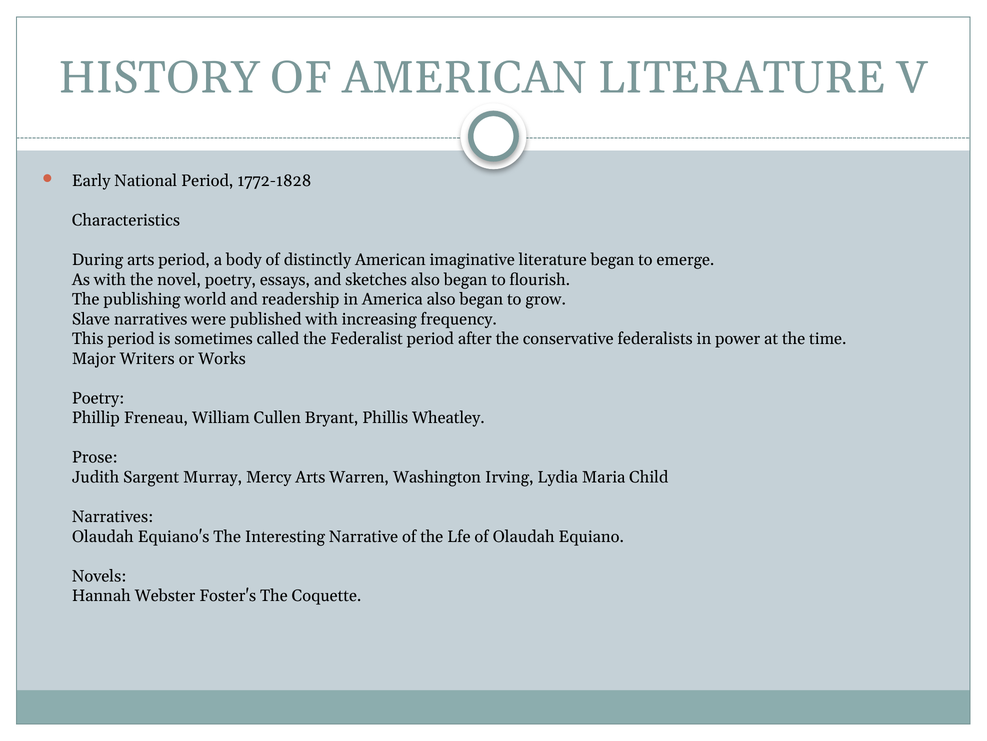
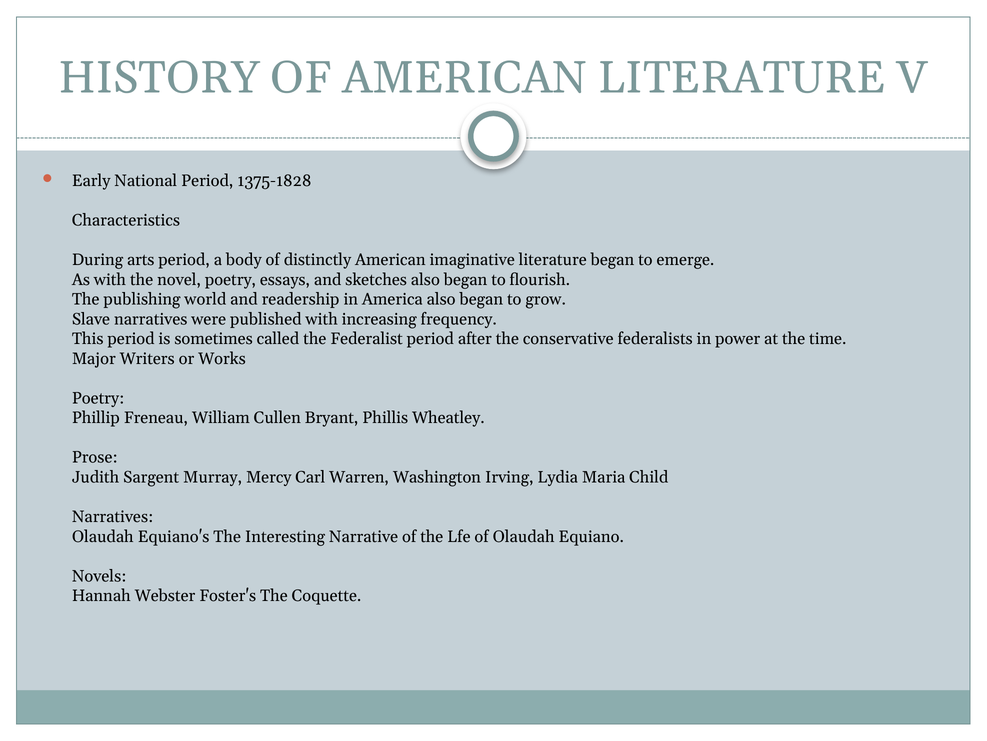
1772-1828: 1772-1828 -> 1375-1828
Mercy Arts: Arts -> Carl
